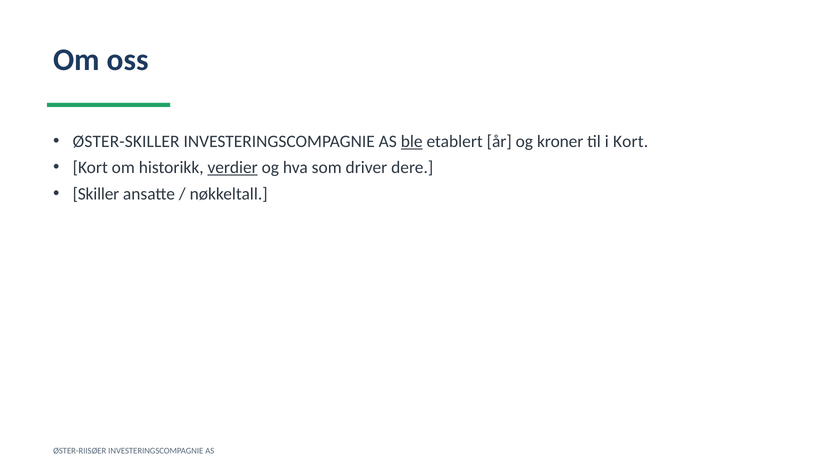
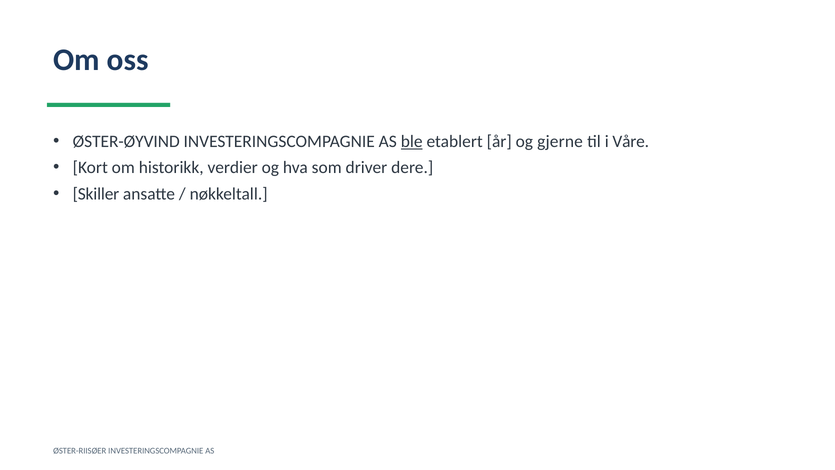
ØSTER-SKILLER: ØSTER-SKILLER -> ØSTER-ØYVIND
kroner: kroner -> gjerne
i Kort: Kort -> Våre
verdier underline: present -> none
